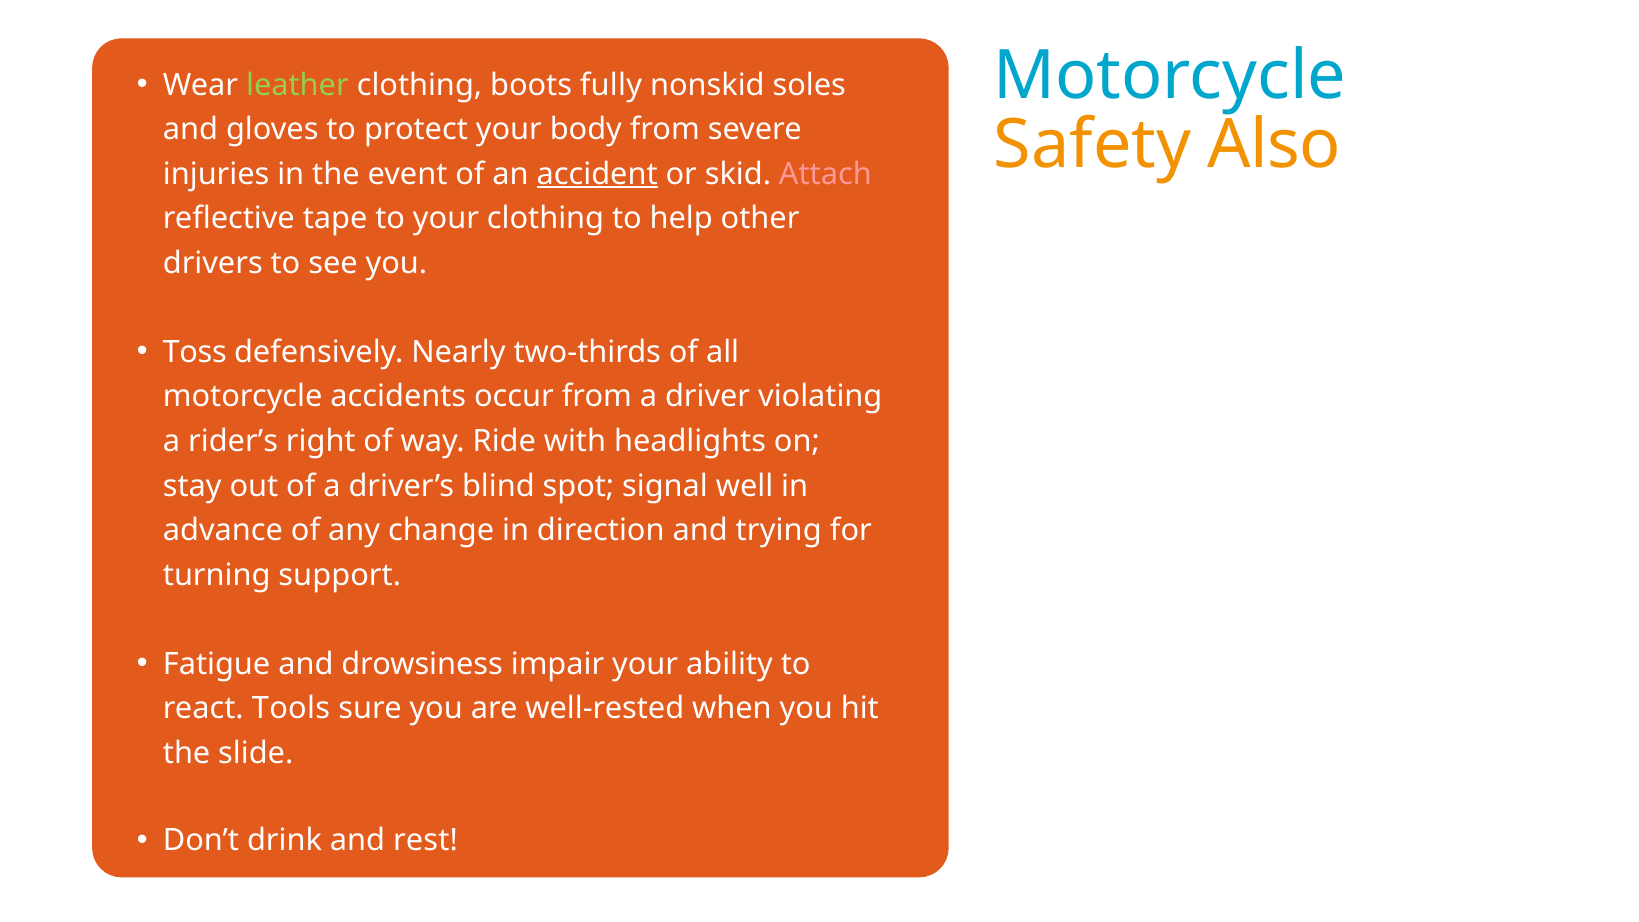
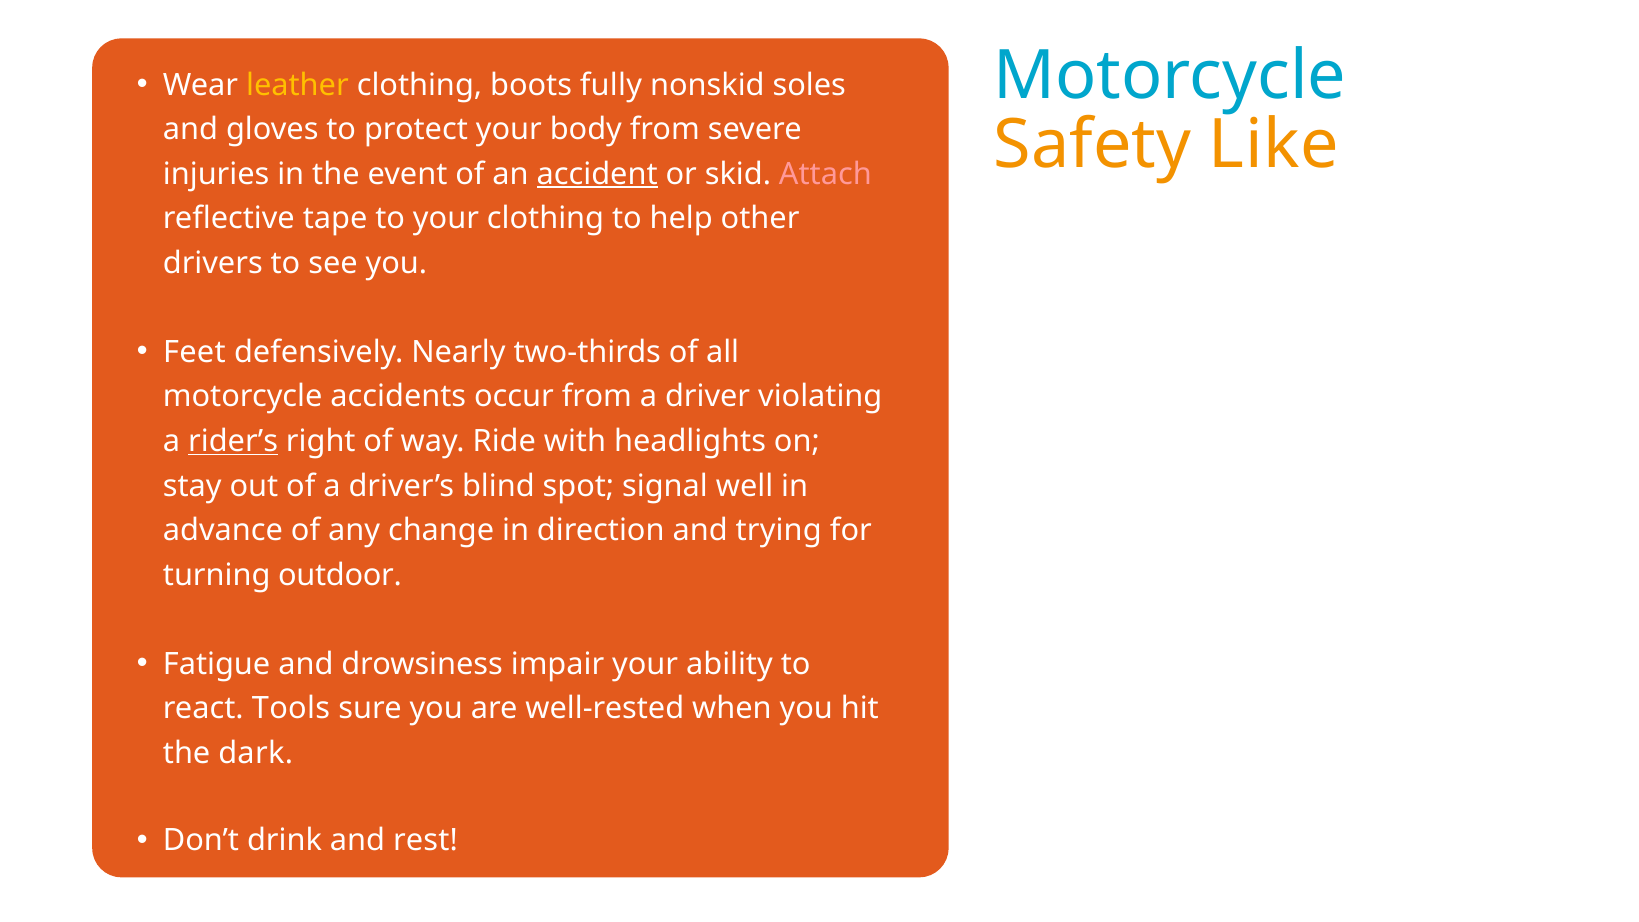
leather colour: light green -> yellow
Also: Also -> Like
Toss: Toss -> Feet
rider’s underline: none -> present
support: support -> outdoor
slide: slide -> dark
